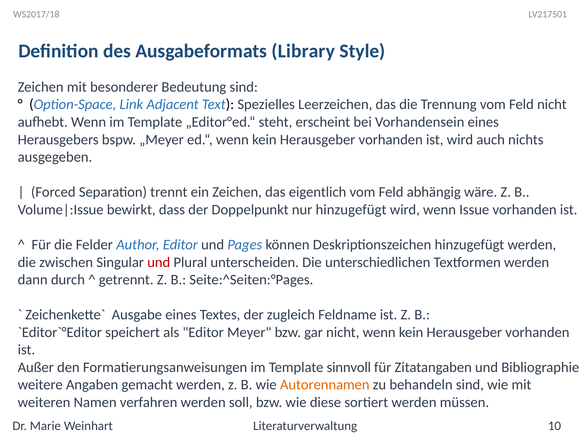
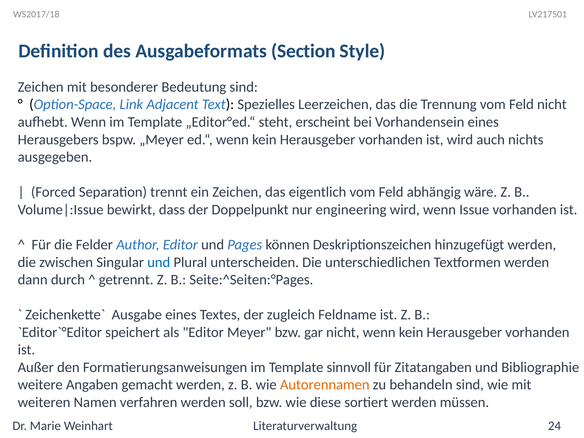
Library: Library -> Section
nur hinzugefügt: hinzugefügt -> engineering
und at (159, 262) colour: red -> blue
10: 10 -> 24
